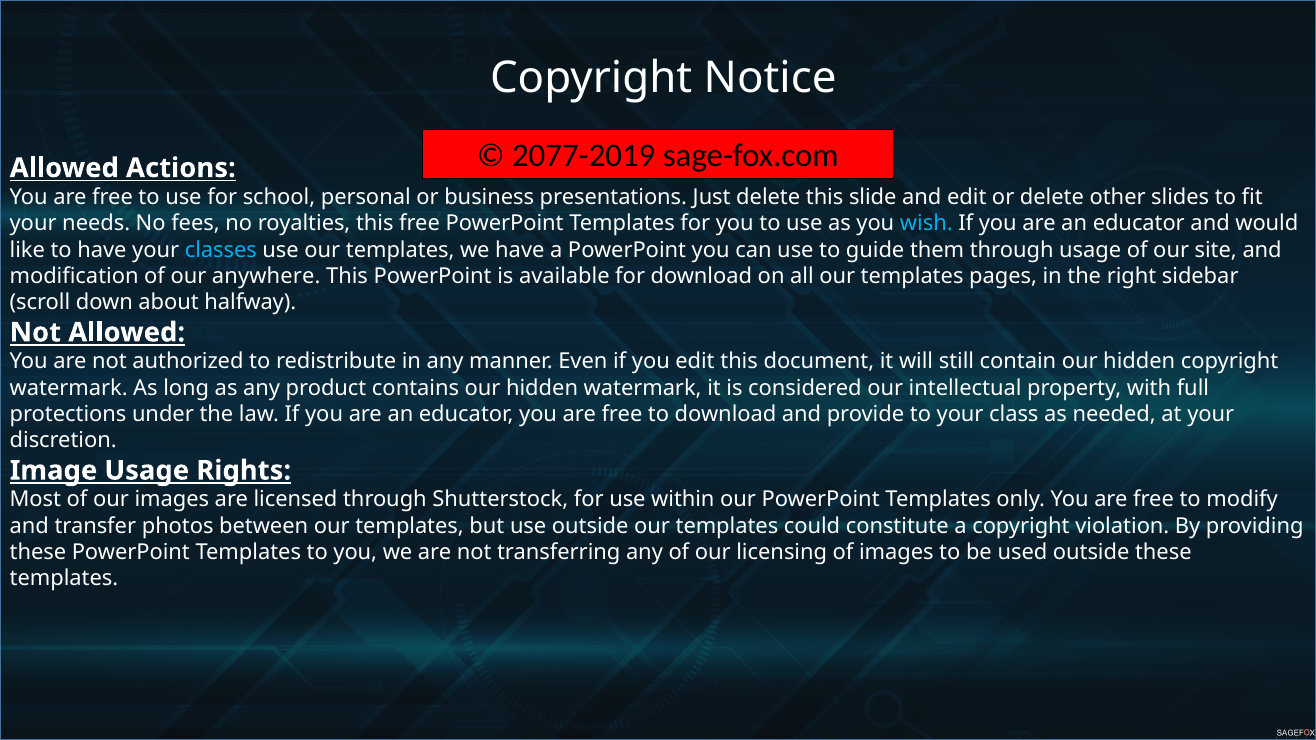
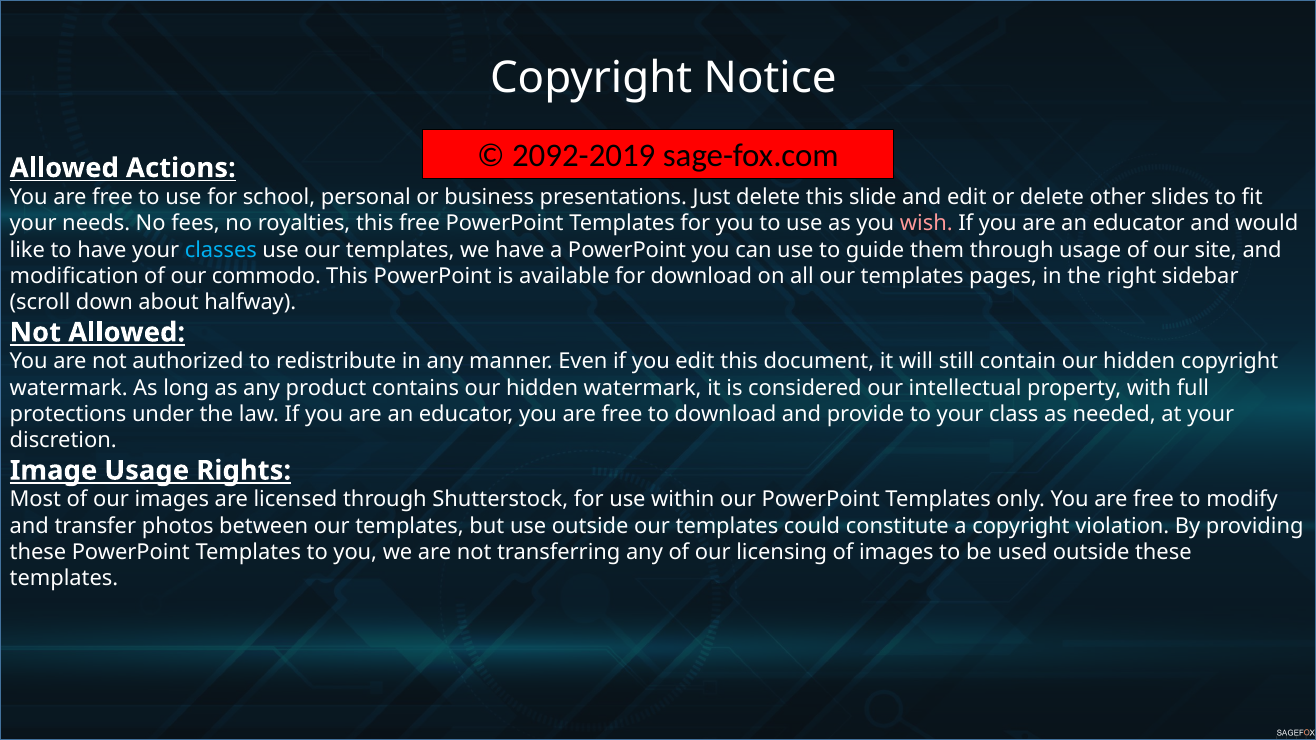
2077-2019: 2077-2019 -> 2092-2019
wish colour: light blue -> pink
anywhere: anywhere -> commodo
